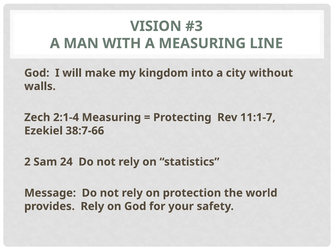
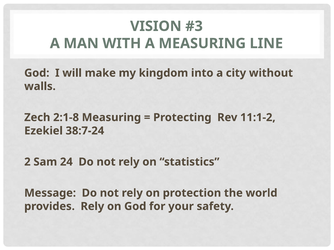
2:1-4: 2:1-4 -> 2:1-8
11:1-7: 11:1-7 -> 11:1-2
38:7-66: 38:7-66 -> 38:7-24
